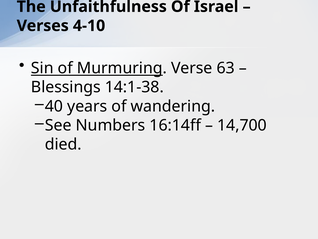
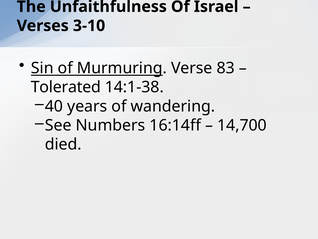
4-10: 4-10 -> 3-10
63: 63 -> 83
Blessings: Blessings -> Tolerated
